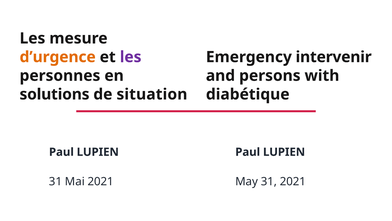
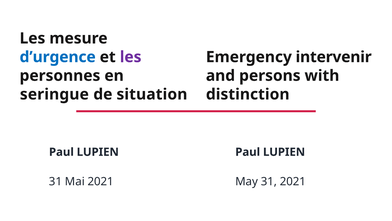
d’urgence colour: orange -> blue
solutions: solutions -> seringue
diabétique: diabétique -> distinction
